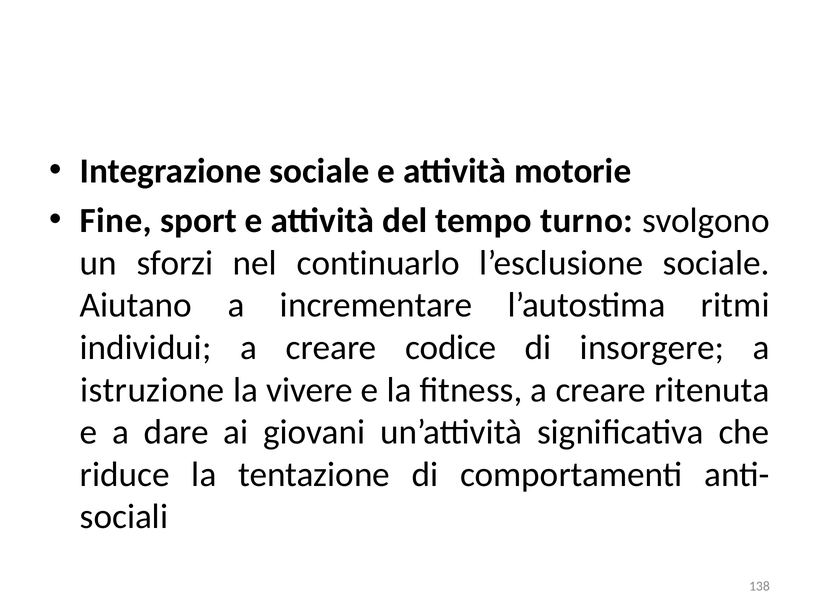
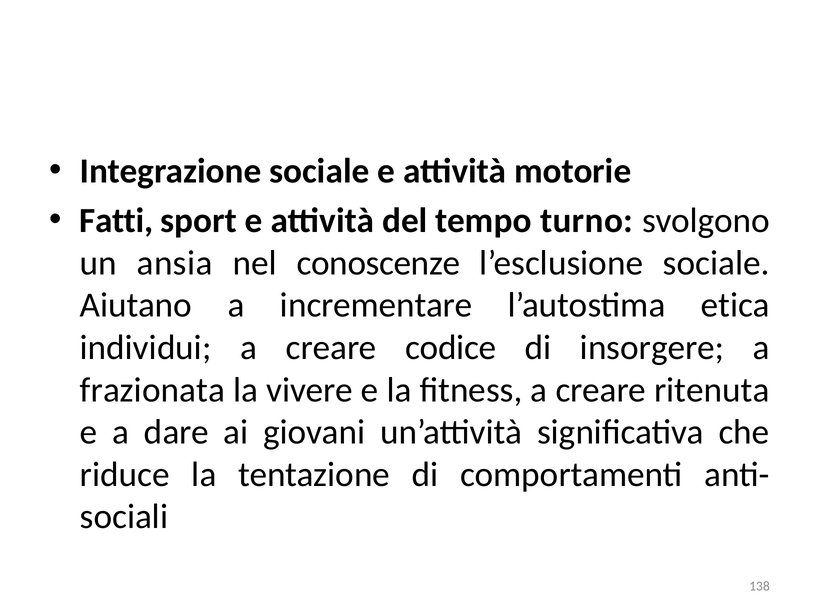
Fine: Fine -> Fatti
sforzi: sforzi -> ansia
continuarlo: continuarlo -> conoscenze
ritmi: ritmi -> etica
istruzione: istruzione -> frazionata
